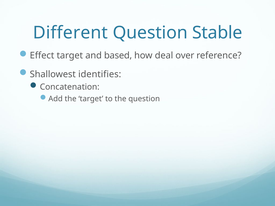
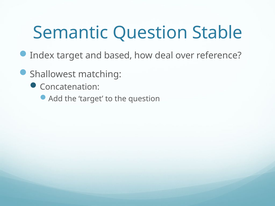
Different: Different -> Semantic
Effect: Effect -> Index
identifies: identifies -> matching
